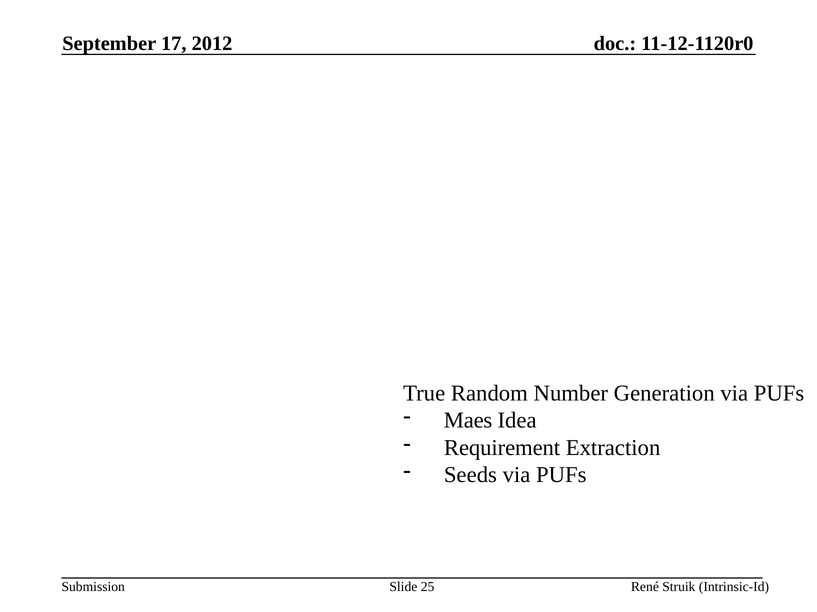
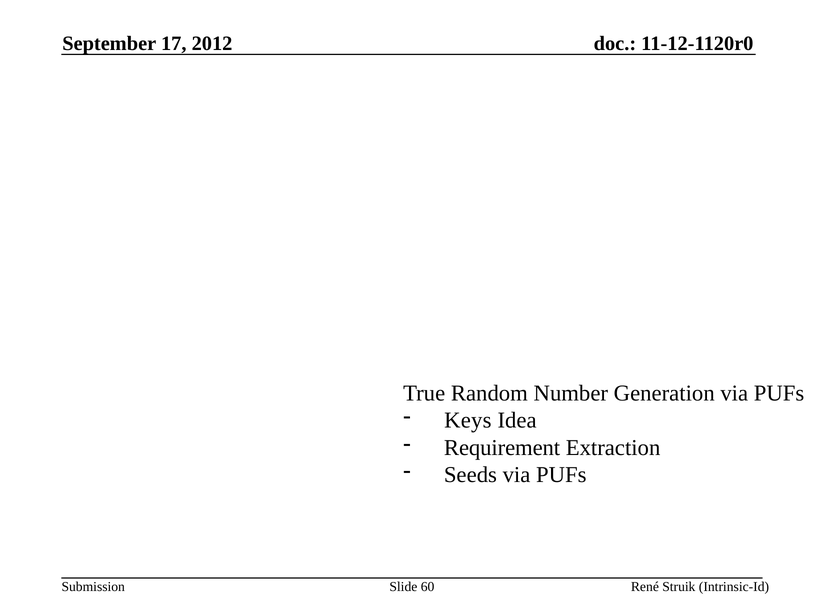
Maes: Maes -> Keys
25: 25 -> 60
